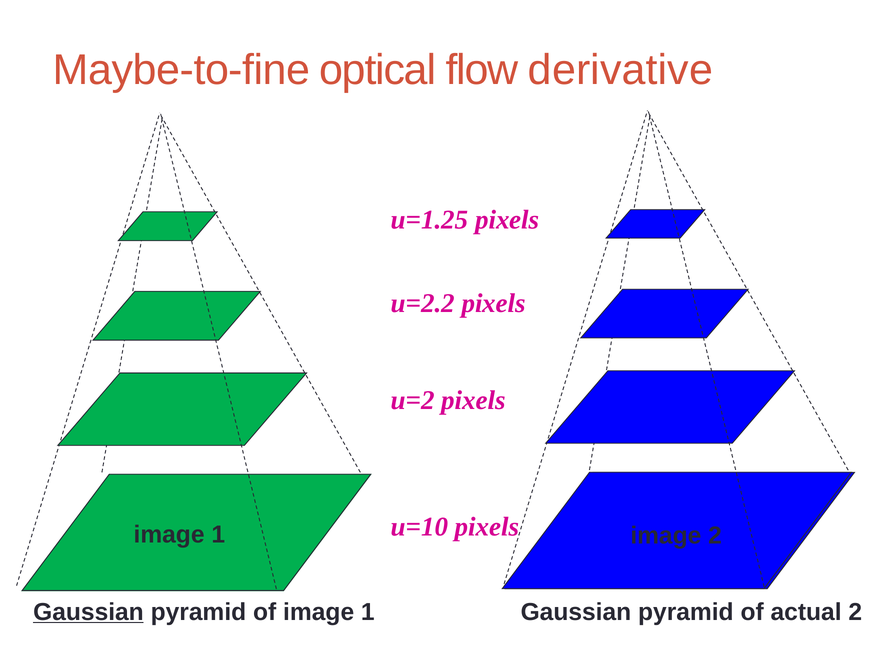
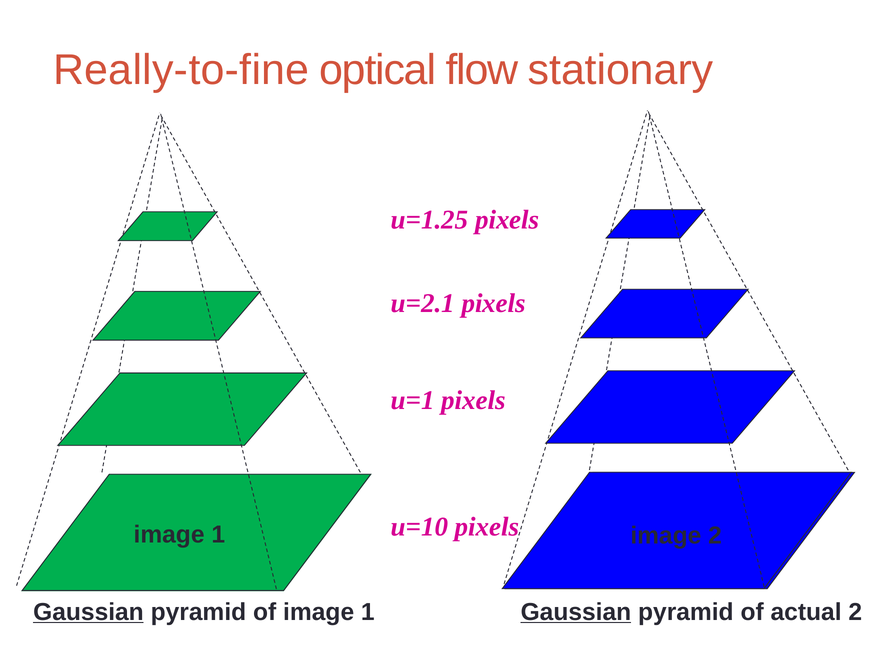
Maybe-to-fine: Maybe-to-fine -> Really-to-fine
derivative: derivative -> stationary
u=2.2: u=2.2 -> u=2.1
u=2: u=2 -> u=1
Gaussian at (576, 612) underline: none -> present
